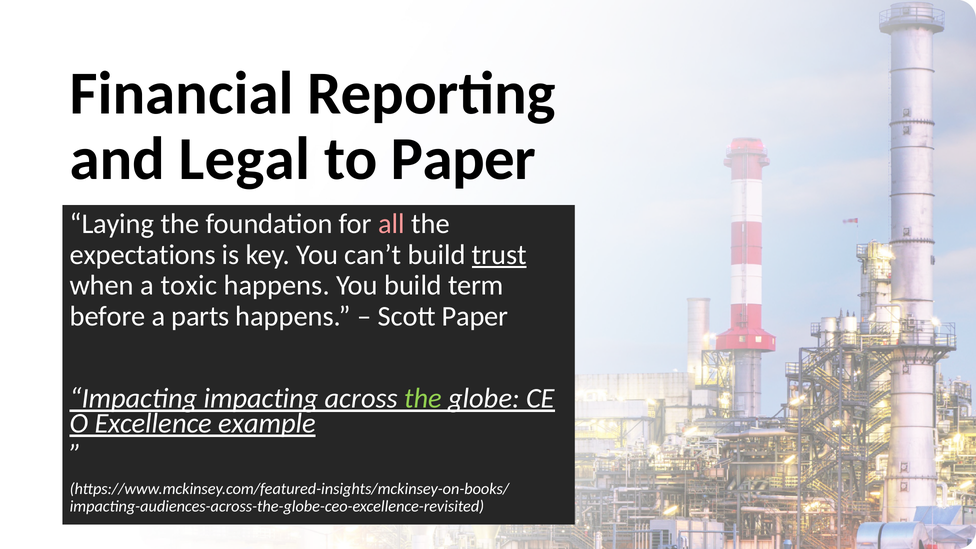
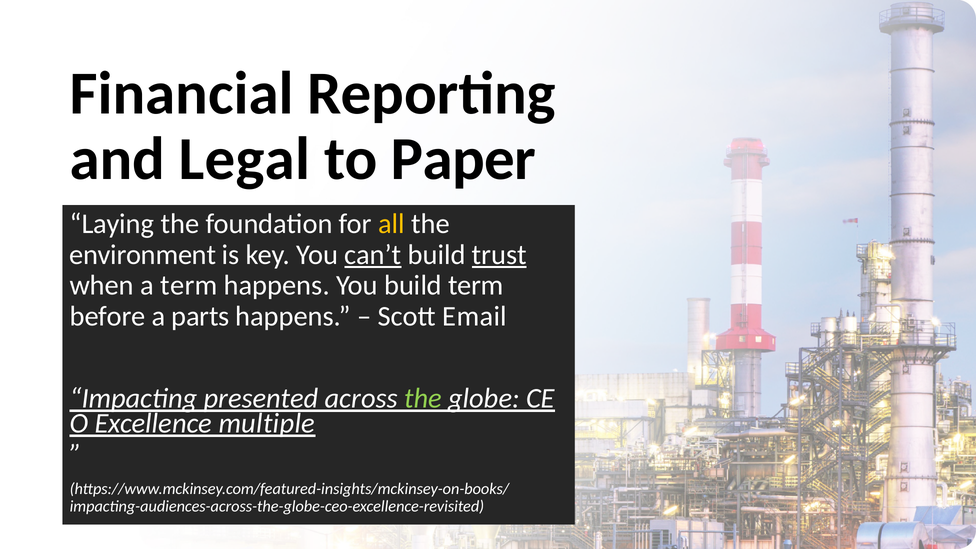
all colour: pink -> yellow
expectations: expectations -> environment
can’t underline: none -> present
a toxic: toxic -> term
Scott Paper: Paper -> Email
Impacting impacting: impacting -> presented
example: example -> multiple
